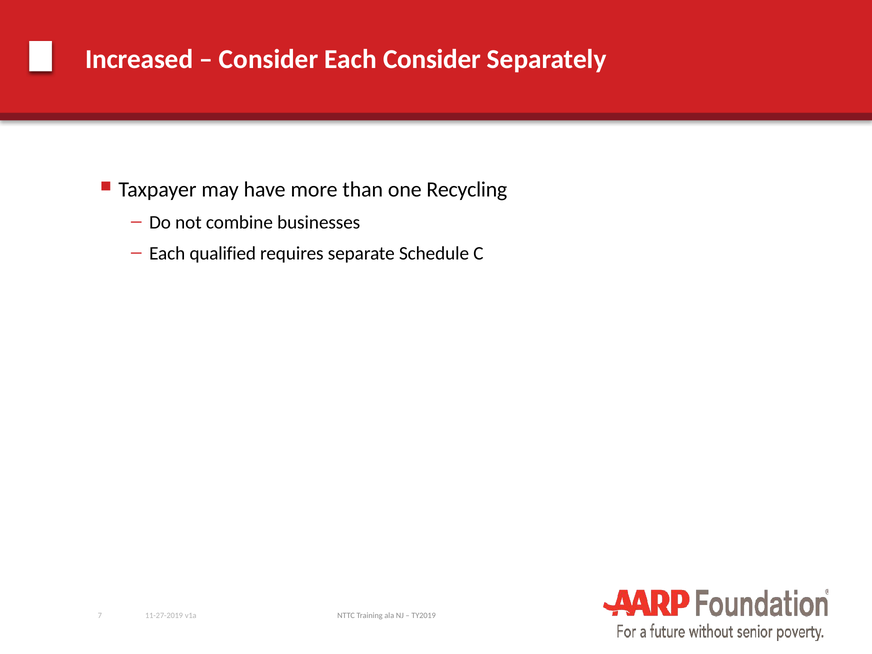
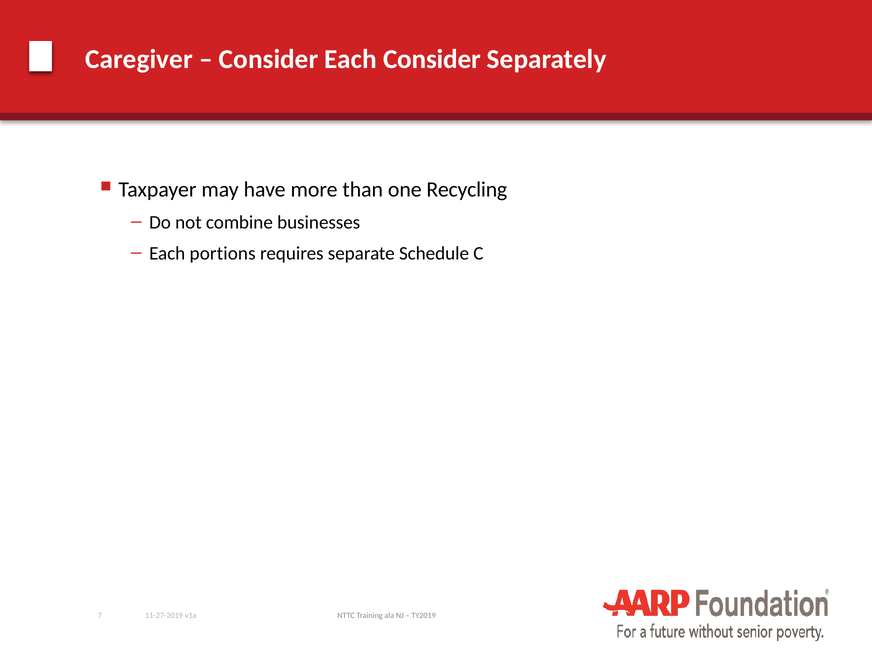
Increased: Increased -> Caregiver
qualified: qualified -> portions
